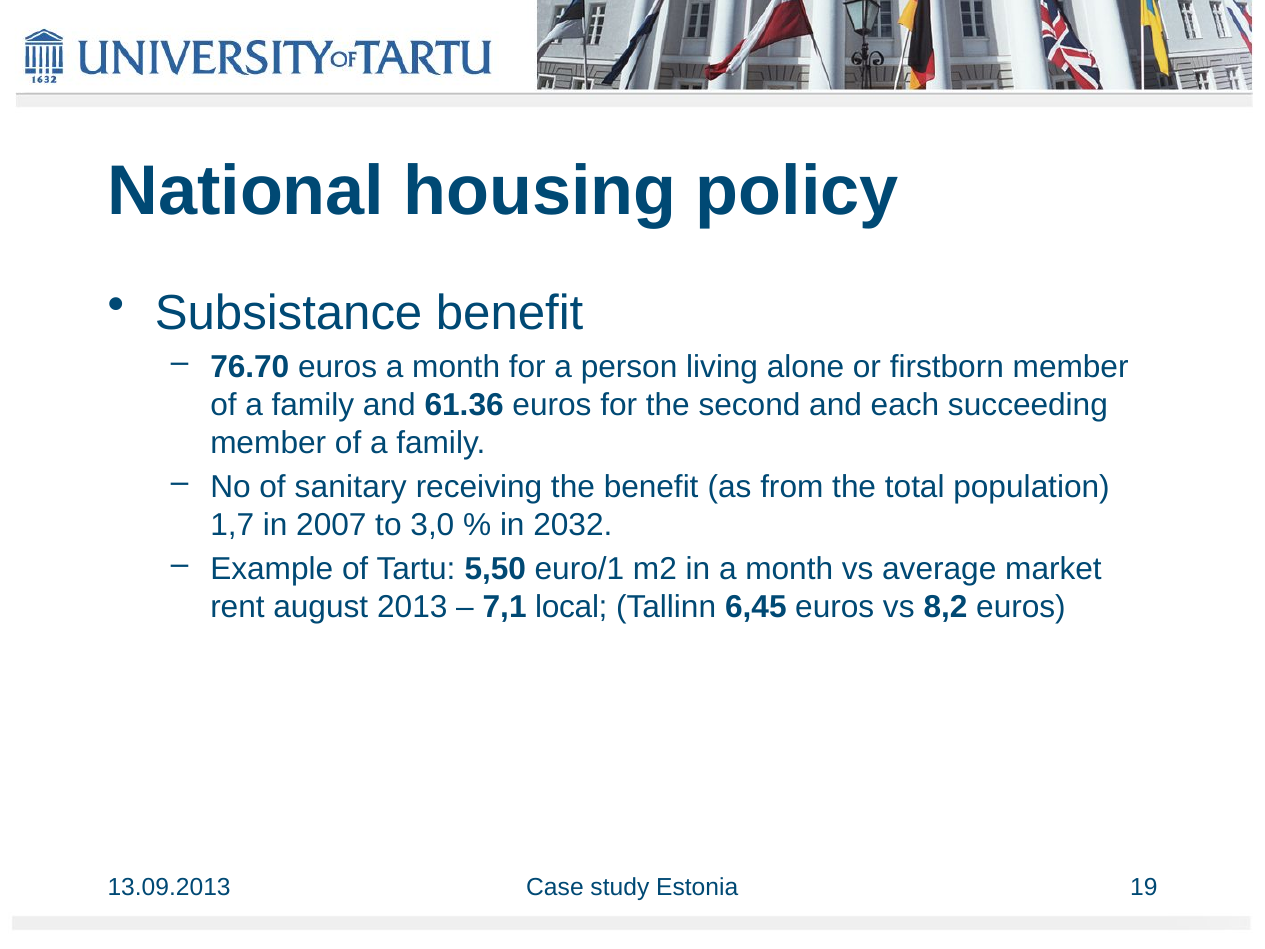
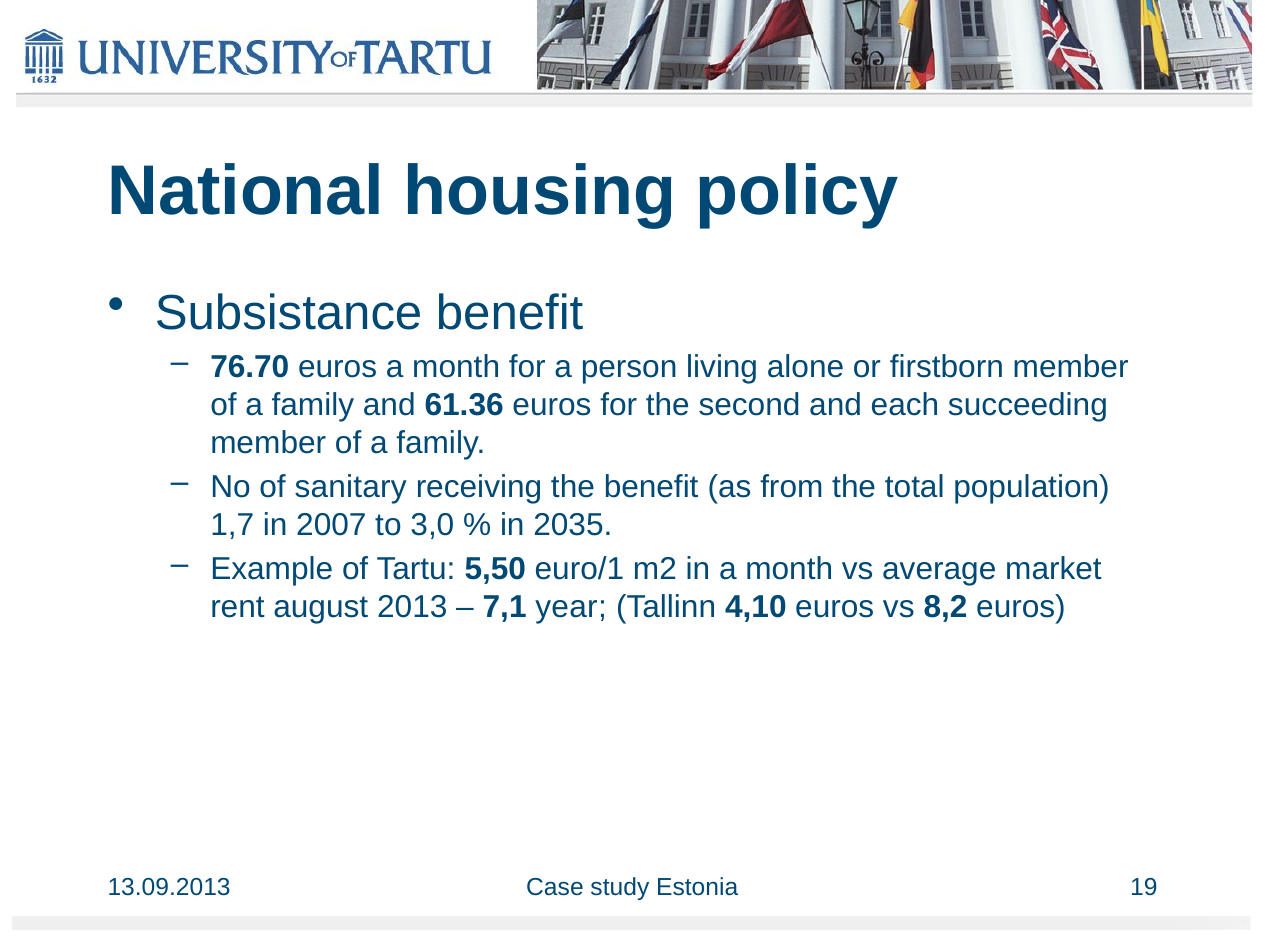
2032: 2032 -> 2035
local: local -> year
6,45: 6,45 -> 4,10
